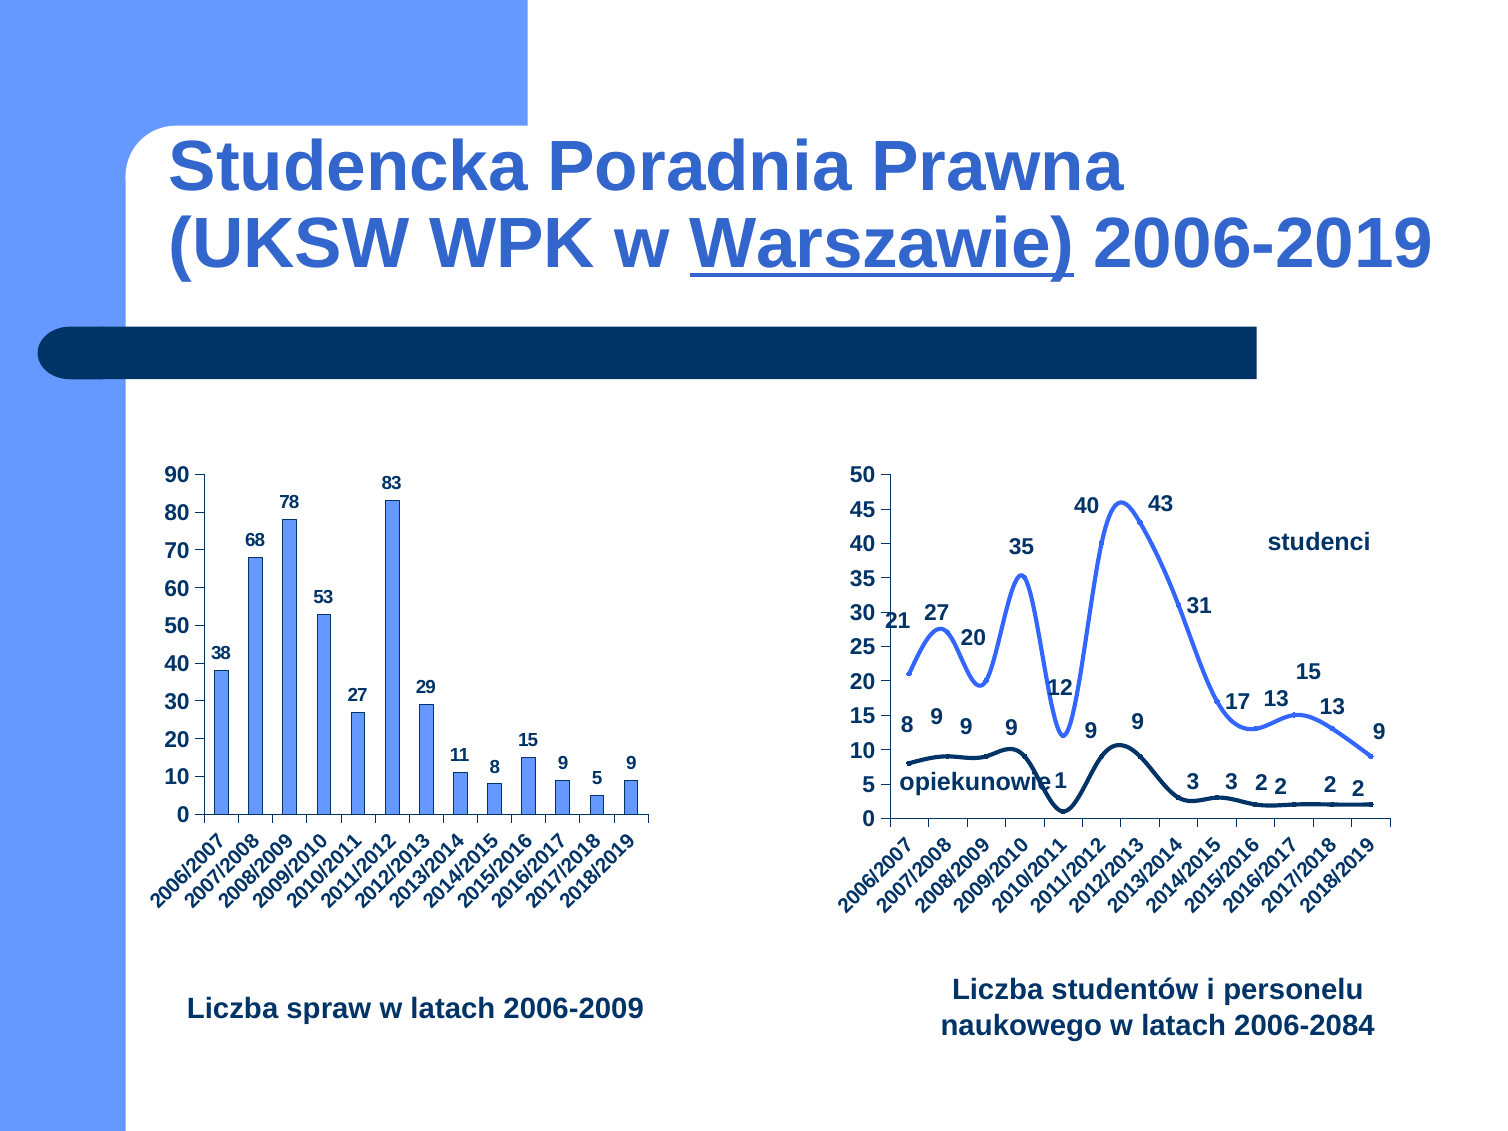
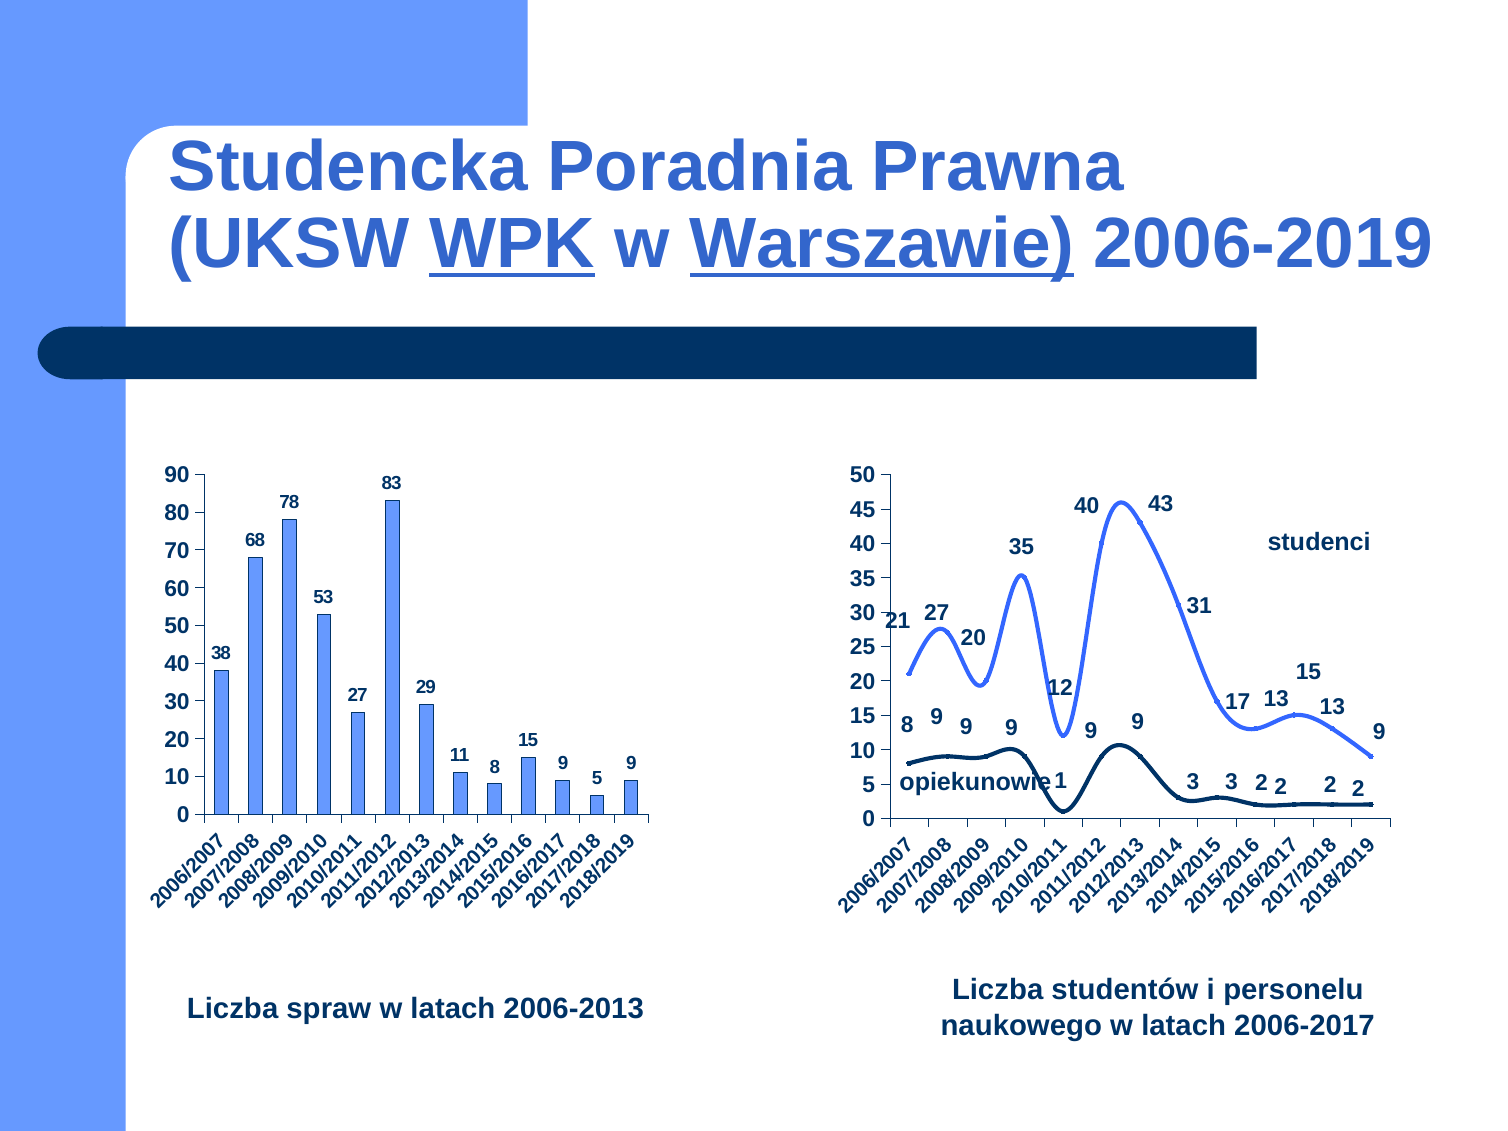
WPK underline: none -> present
2006-2009: 2006-2009 -> 2006-2013
2006-2084: 2006-2084 -> 2006-2017
